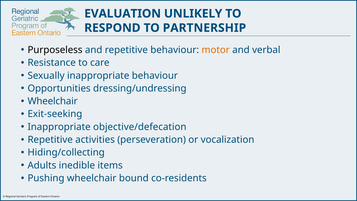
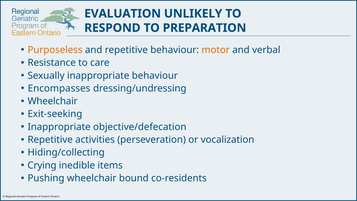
PARTNERSHIP: PARTNERSHIP -> PREPARATION
Purposeless colour: black -> orange
Opportunities: Opportunities -> Encompasses
Adults: Adults -> Crying
